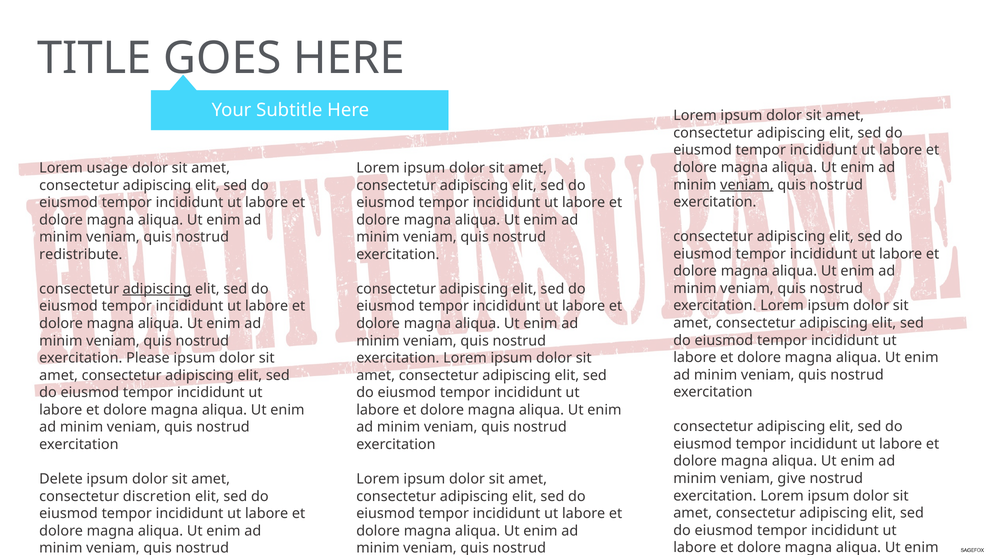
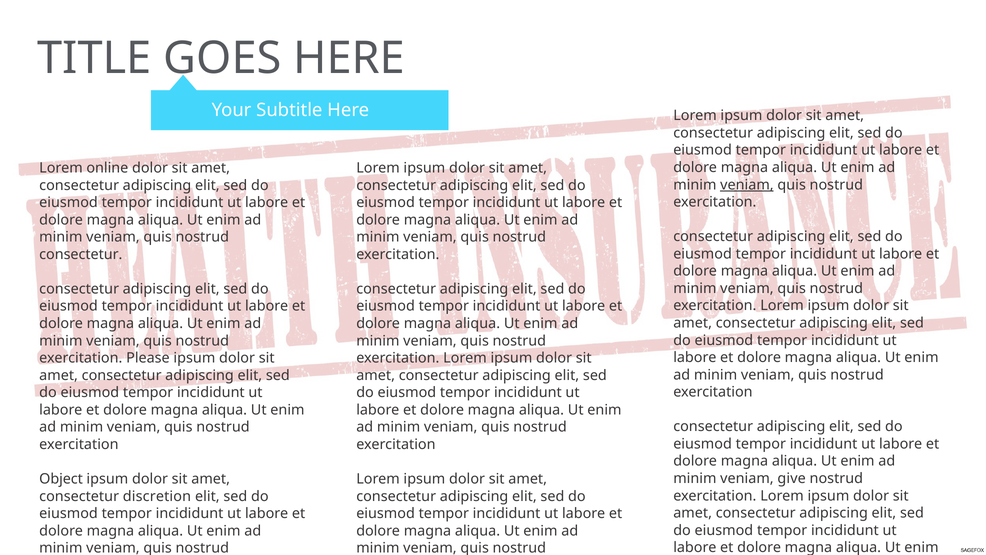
usage: usage -> online
redistribute at (81, 254): redistribute -> consectetur
adipiscing at (157, 289) underline: present -> none
Delete: Delete -> Object
